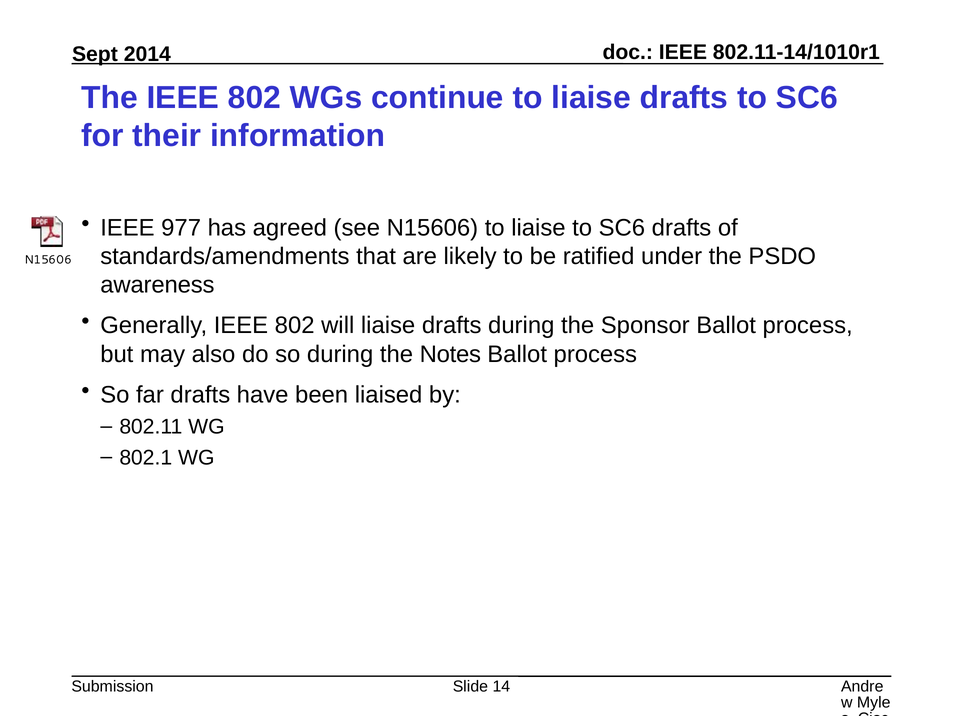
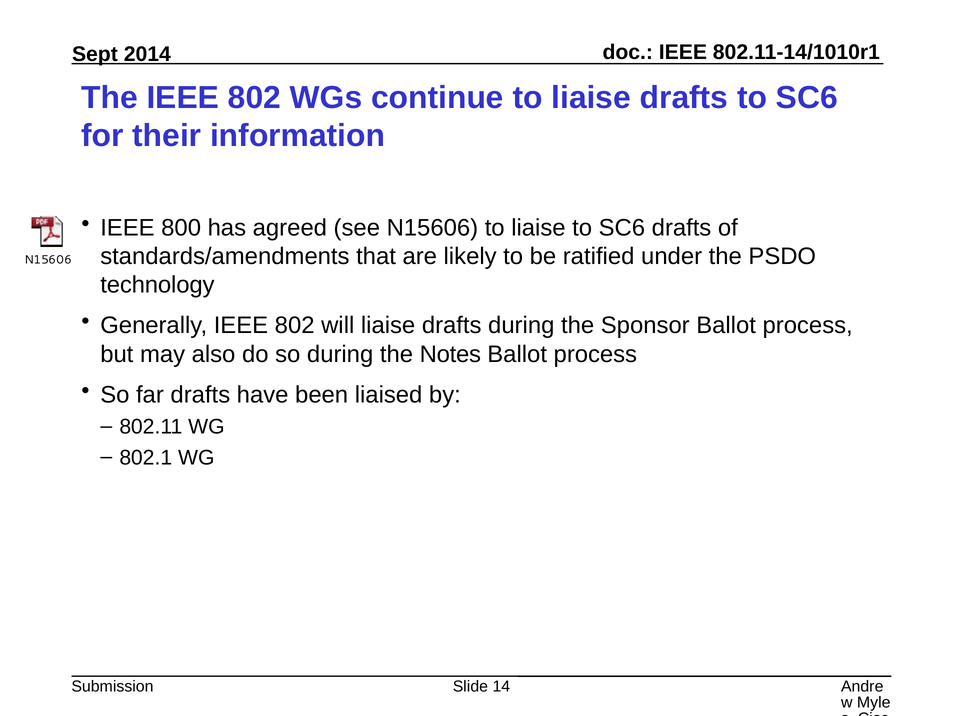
977: 977 -> 800
awareness: awareness -> technology
